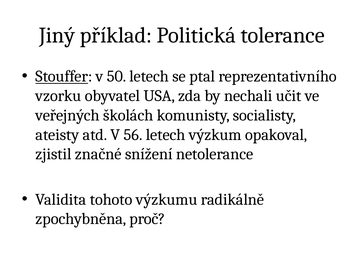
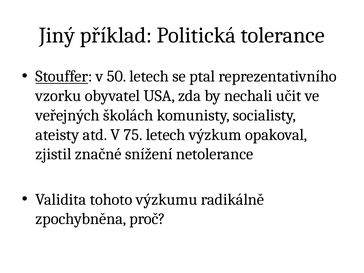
56: 56 -> 75
